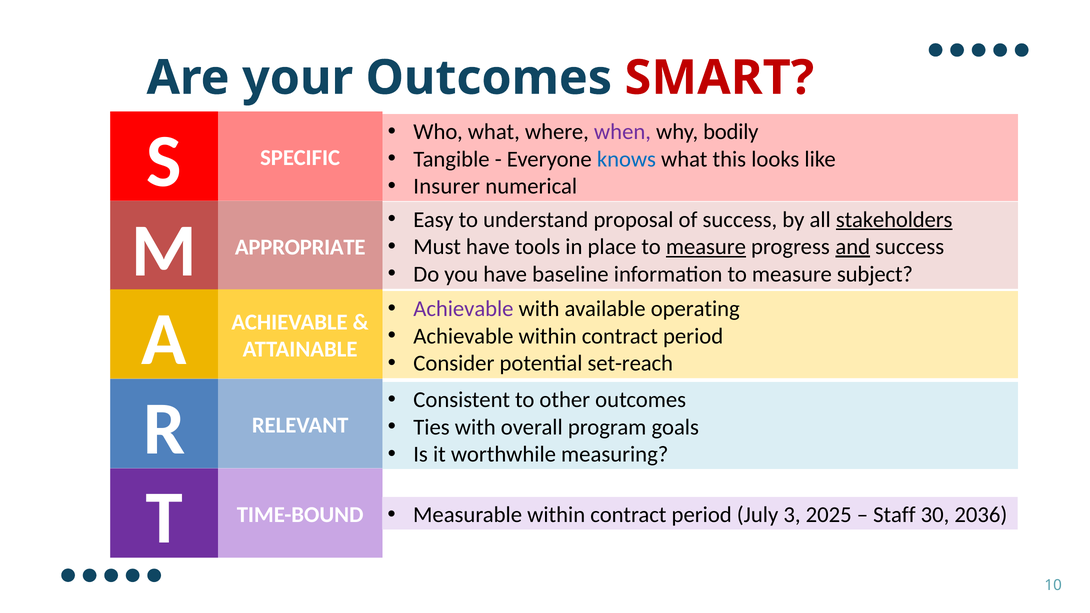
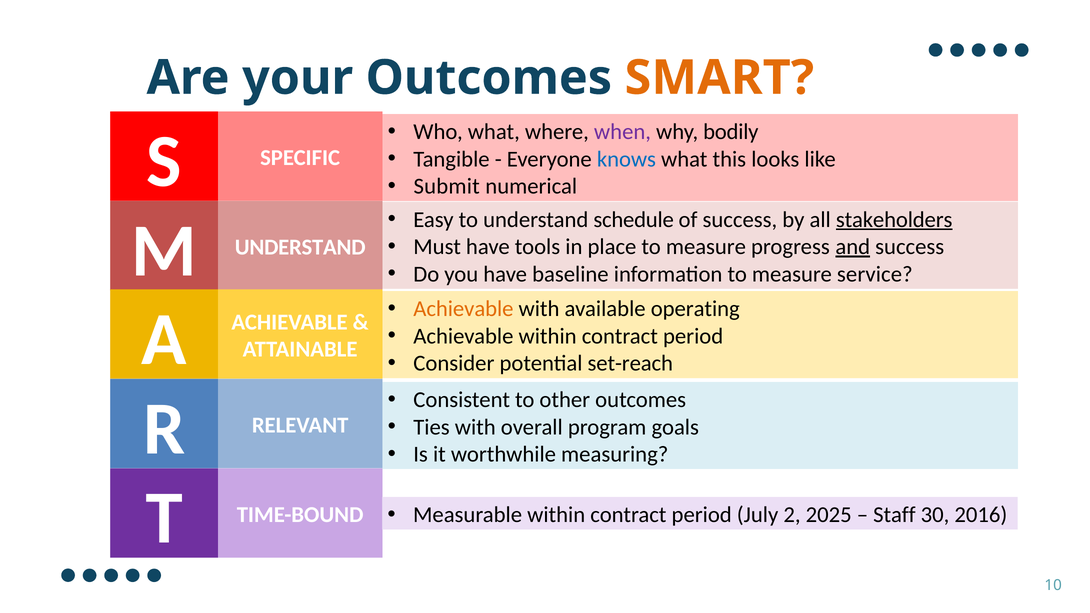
SMART colour: red -> orange
Insurer: Insurer -> Submit
proposal: proposal -> schedule
measure at (706, 247) underline: present -> none
APPROPRIATE at (300, 247): APPROPRIATE -> UNDERSTAND
subject: subject -> service
Achievable at (463, 309) colour: purple -> orange
3: 3 -> 2
2036: 2036 -> 2016
